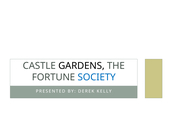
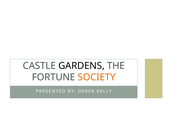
SOCIETY colour: blue -> orange
